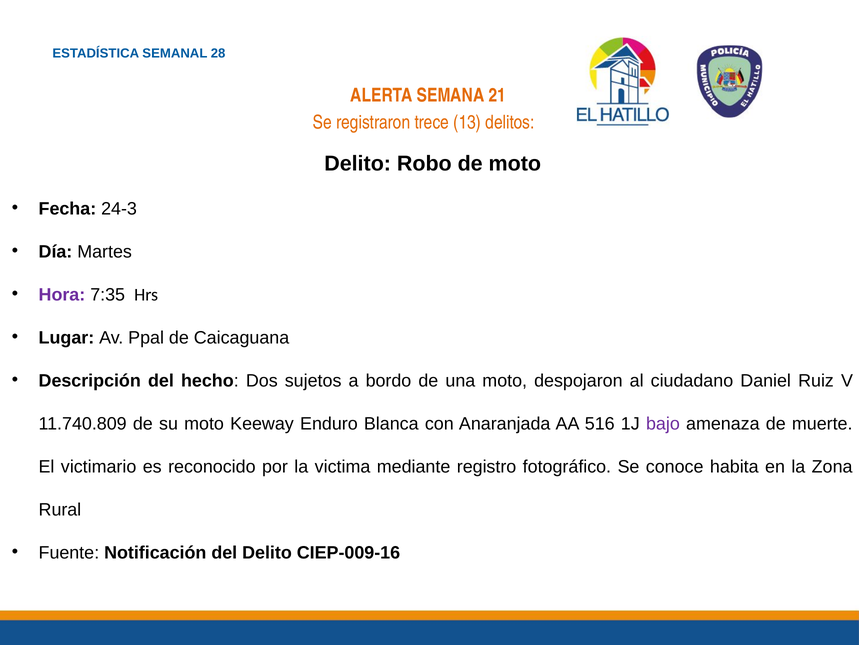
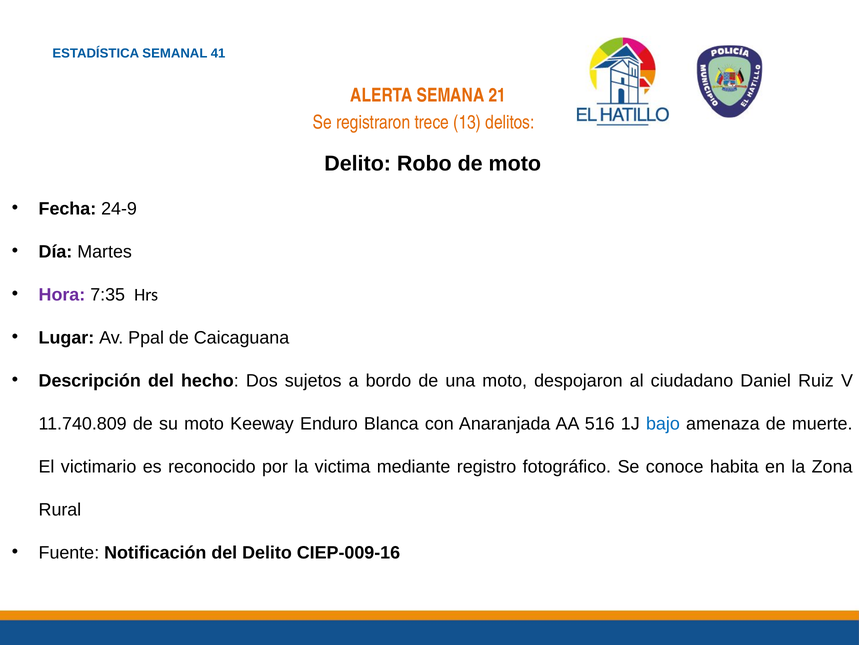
28: 28 -> 41
24-3: 24-3 -> 24-9
bajo colour: purple -> blue
